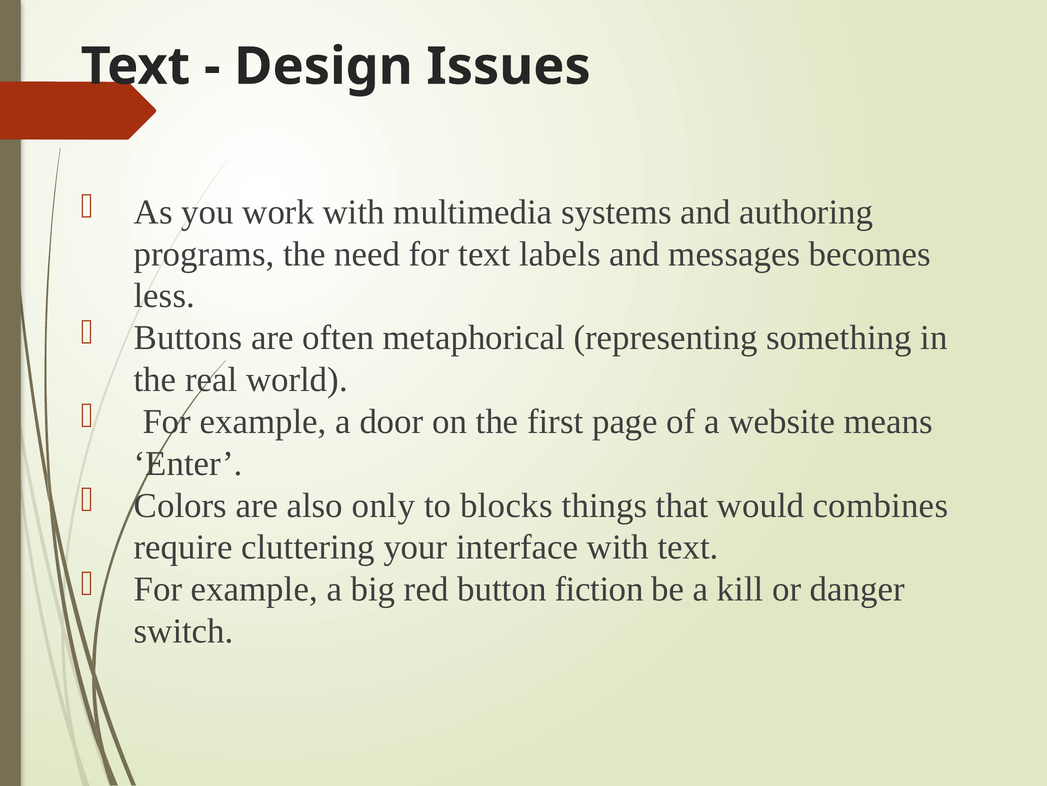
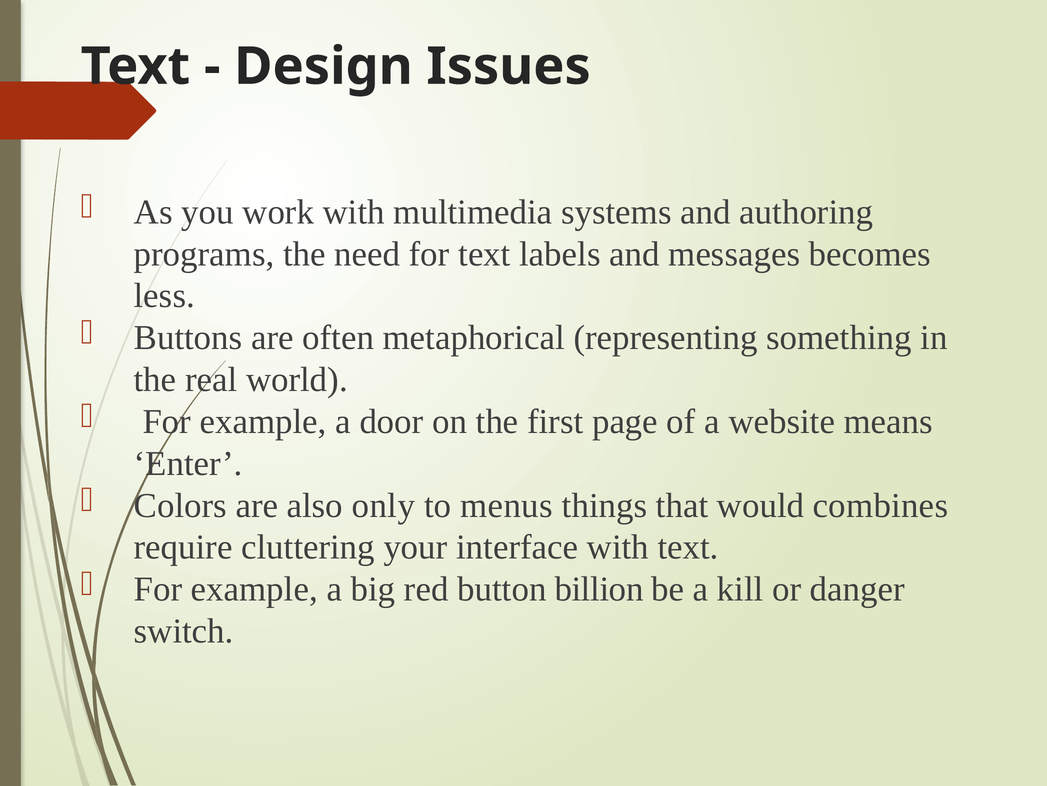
blocks: blocks -> menus
fiction: fiction -> billion
